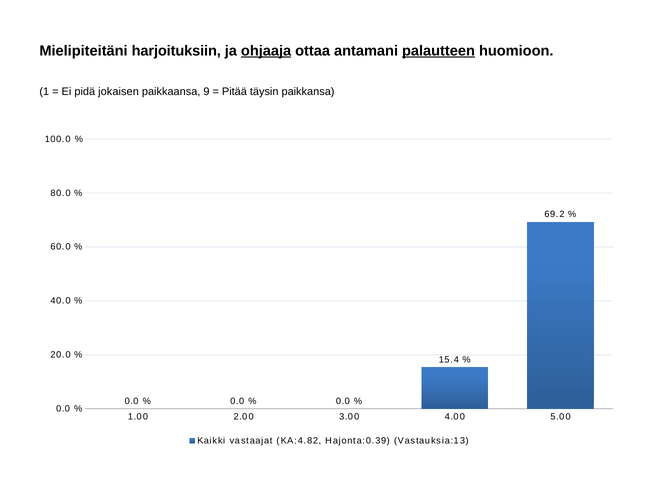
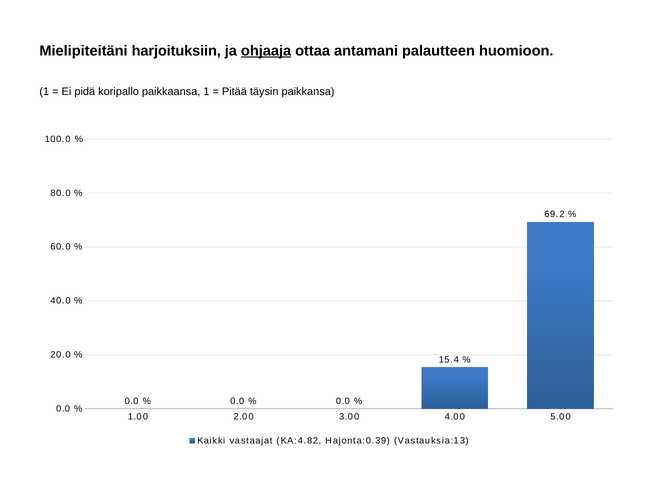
palautteen underline: present -> none
jokaisen: jokaisen -> koripallo
paikkaansa 9: 9 -> 1
